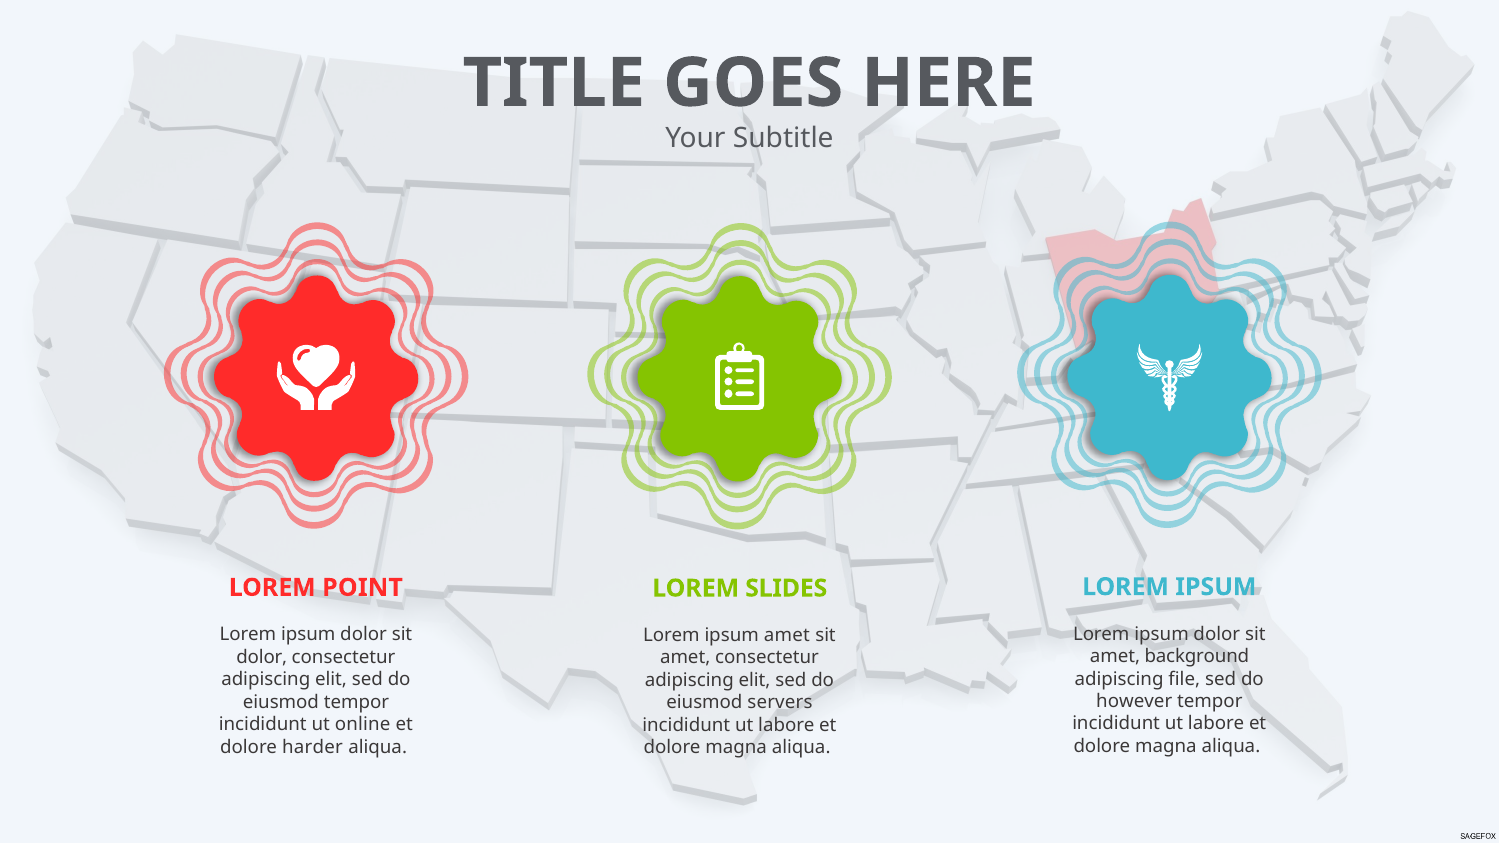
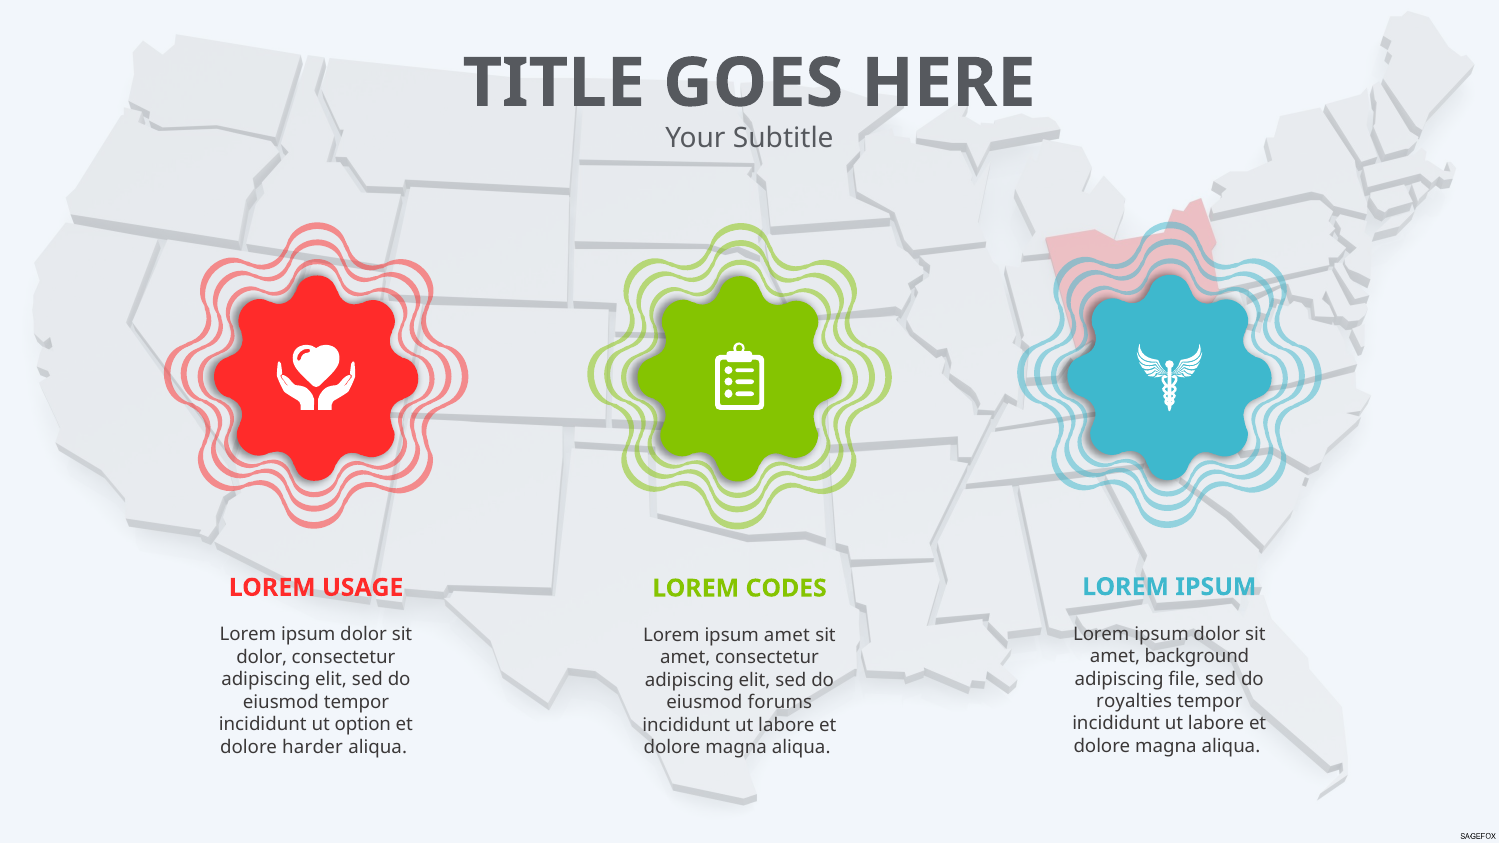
POINT: POINT -> USAGE
SLIDES: SLIDES -> CODES
however: however -> royalties
servers: servers -> forums
online: online -> option
